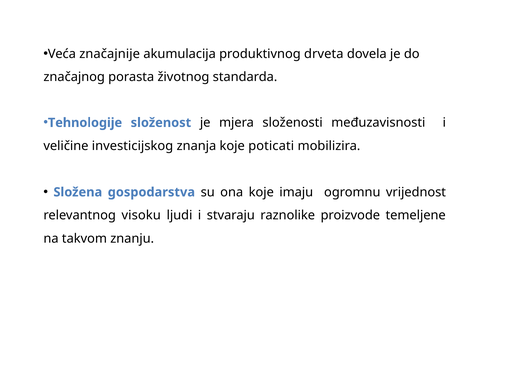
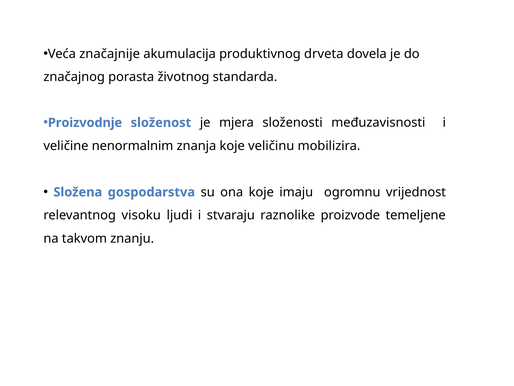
Tehnologije: Tehnologije -> Proizvodnje
investicijskog: investicijskog -> nenormalnim
poticati: poticati -> veličinu
